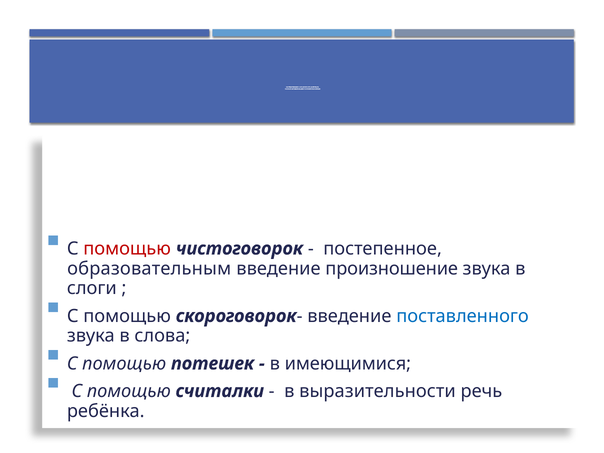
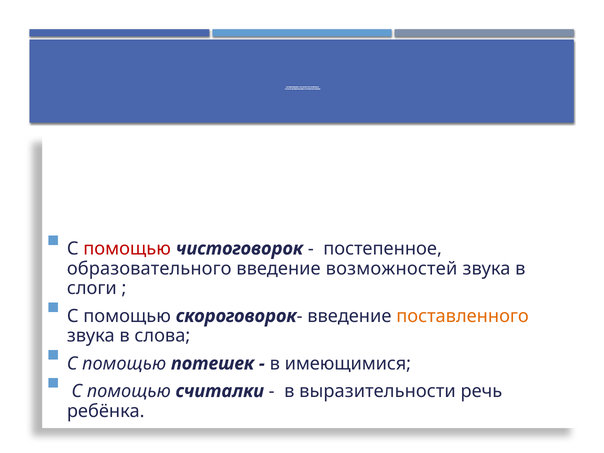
образовательным: образовательным -> образовательного
произношение: произношение -> возможностей
поставленного colour: blue -> orange
